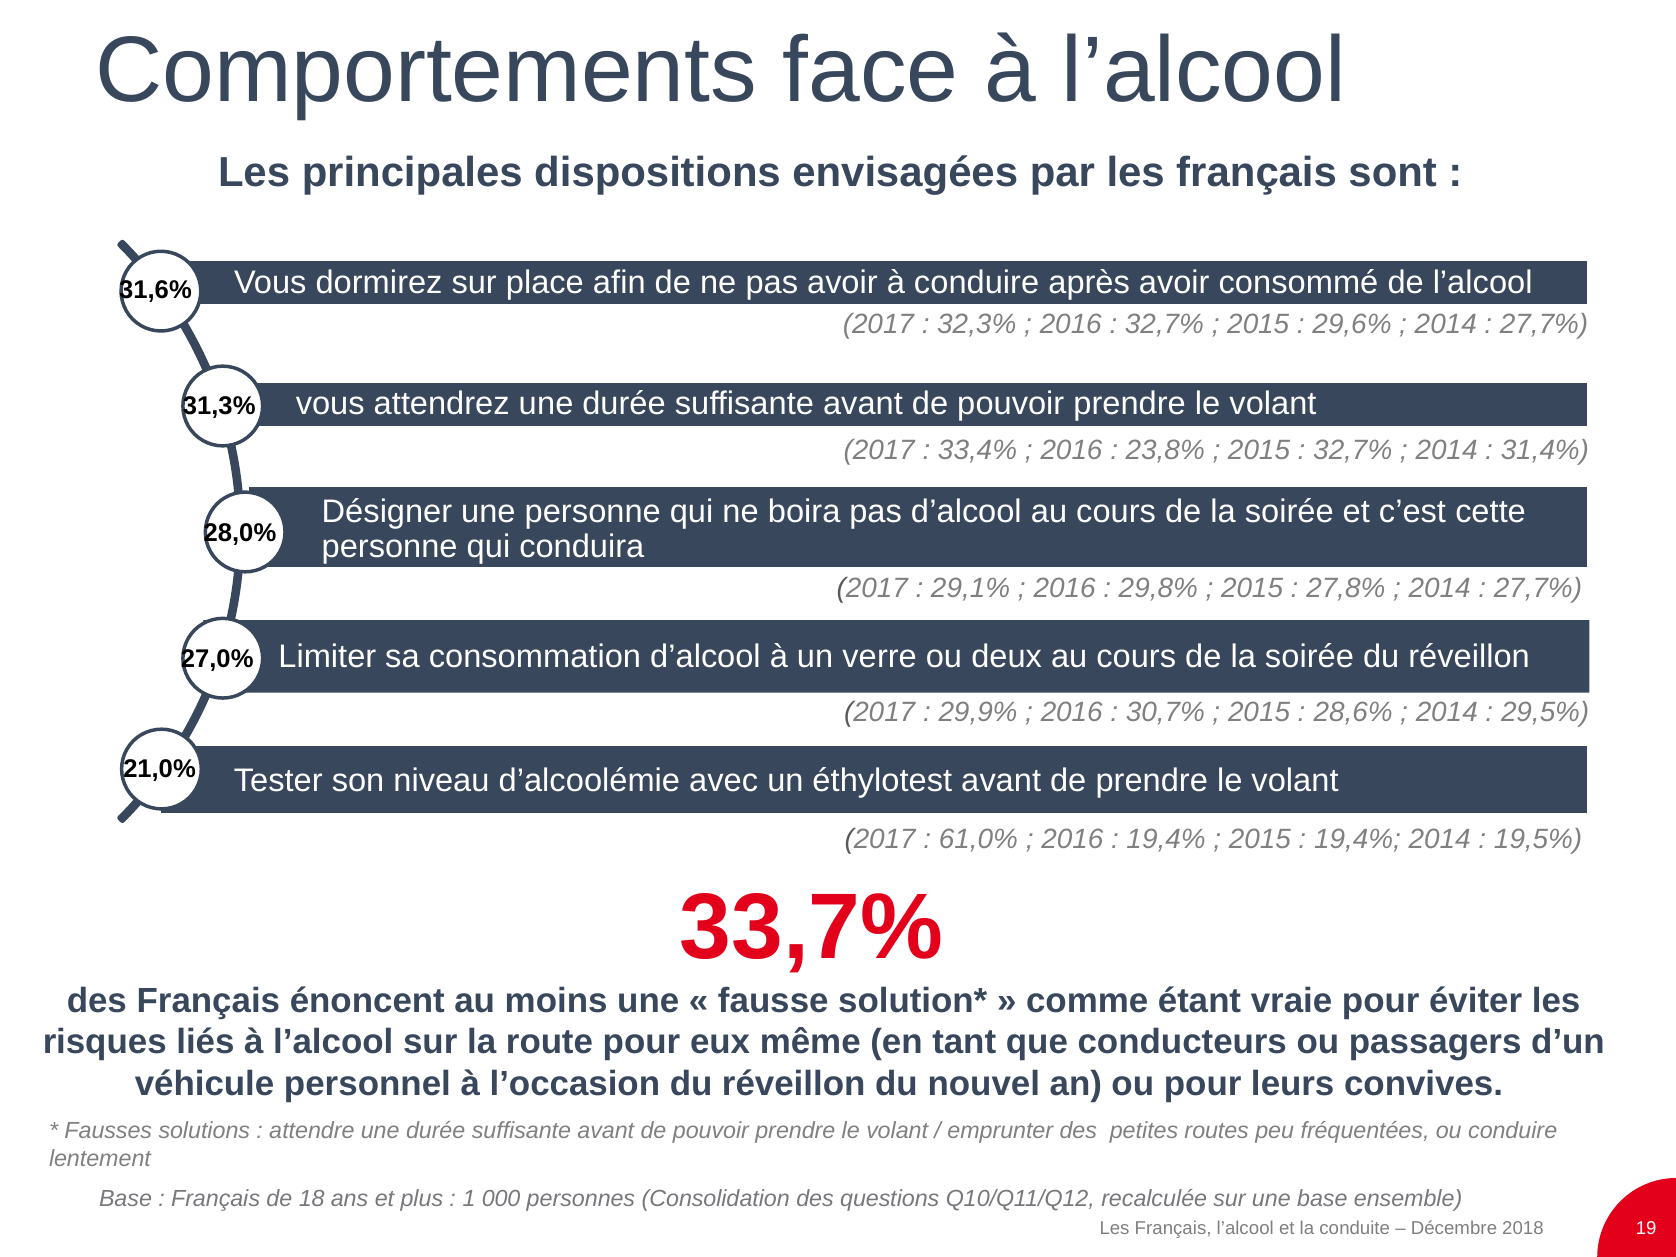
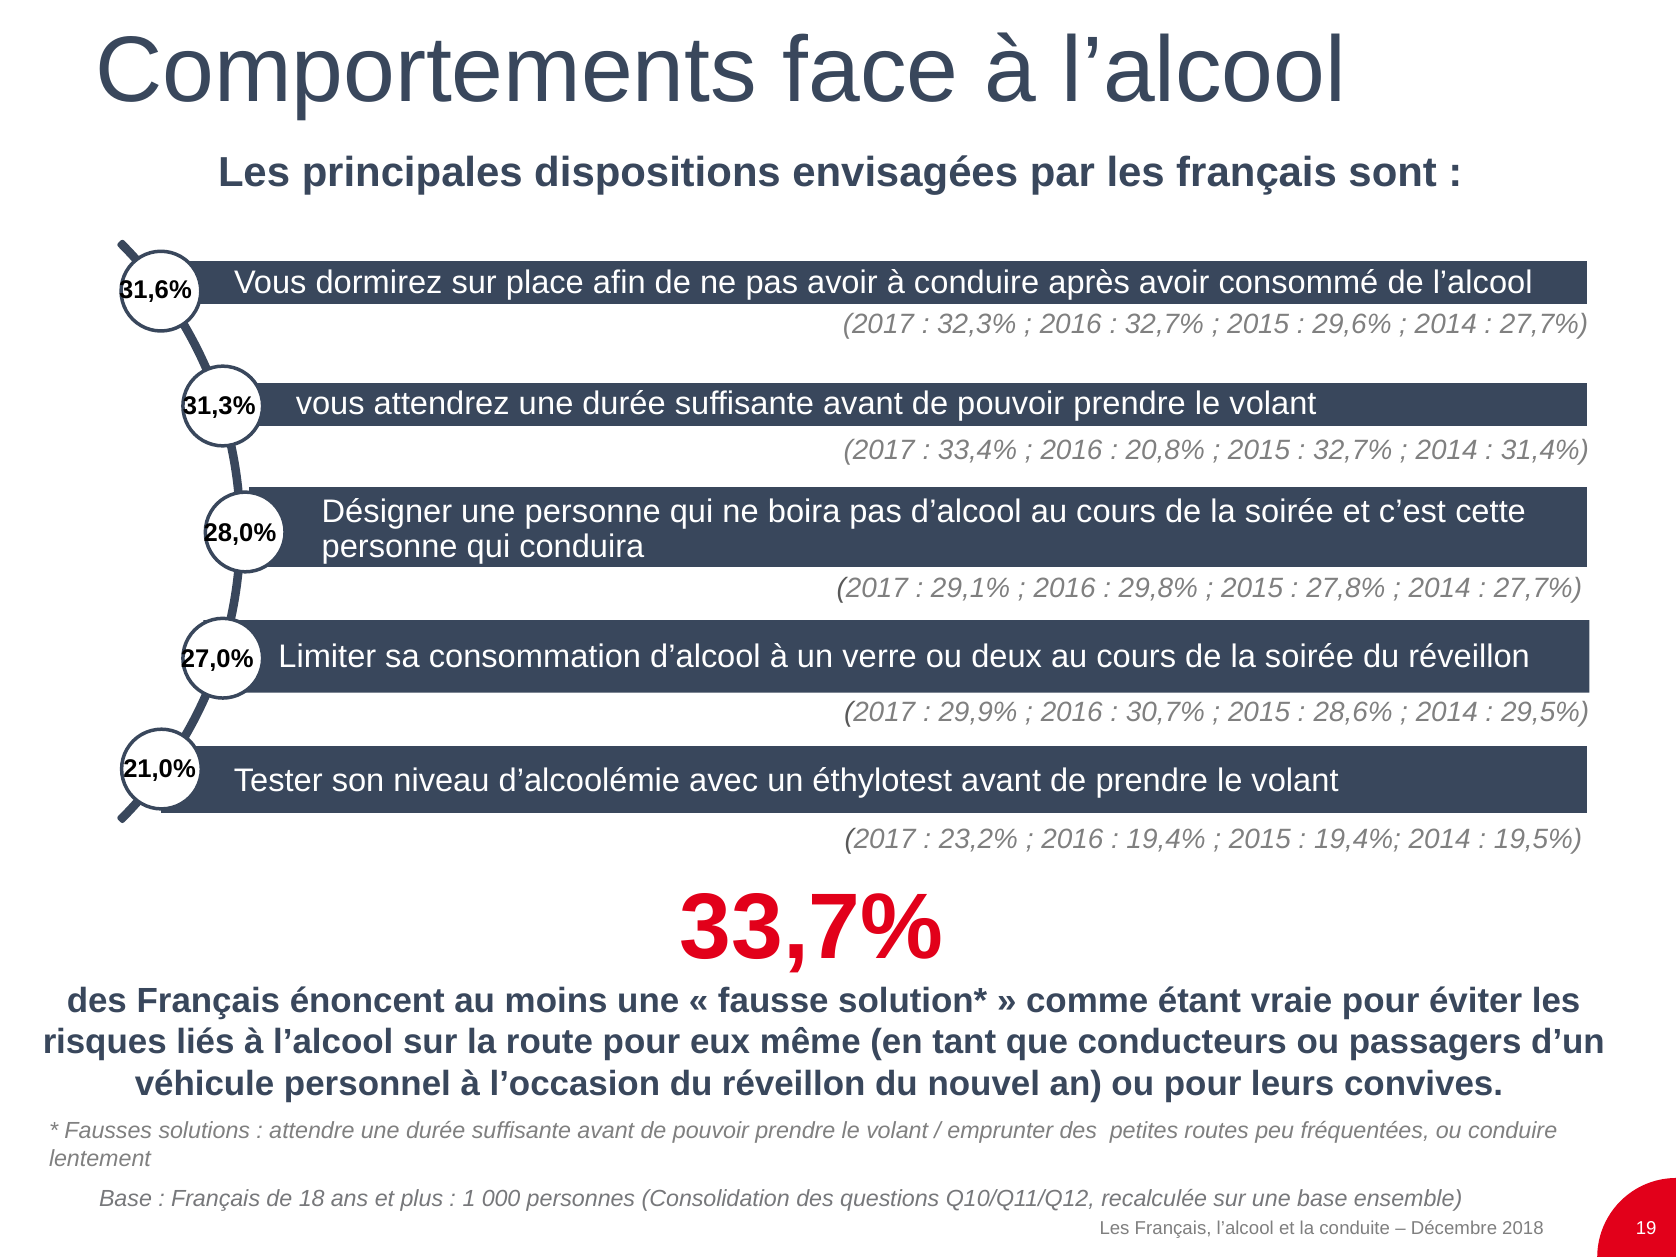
23,8%: 23,8% -> 20,8%
61,0%: 61,0% -> 23,2%
